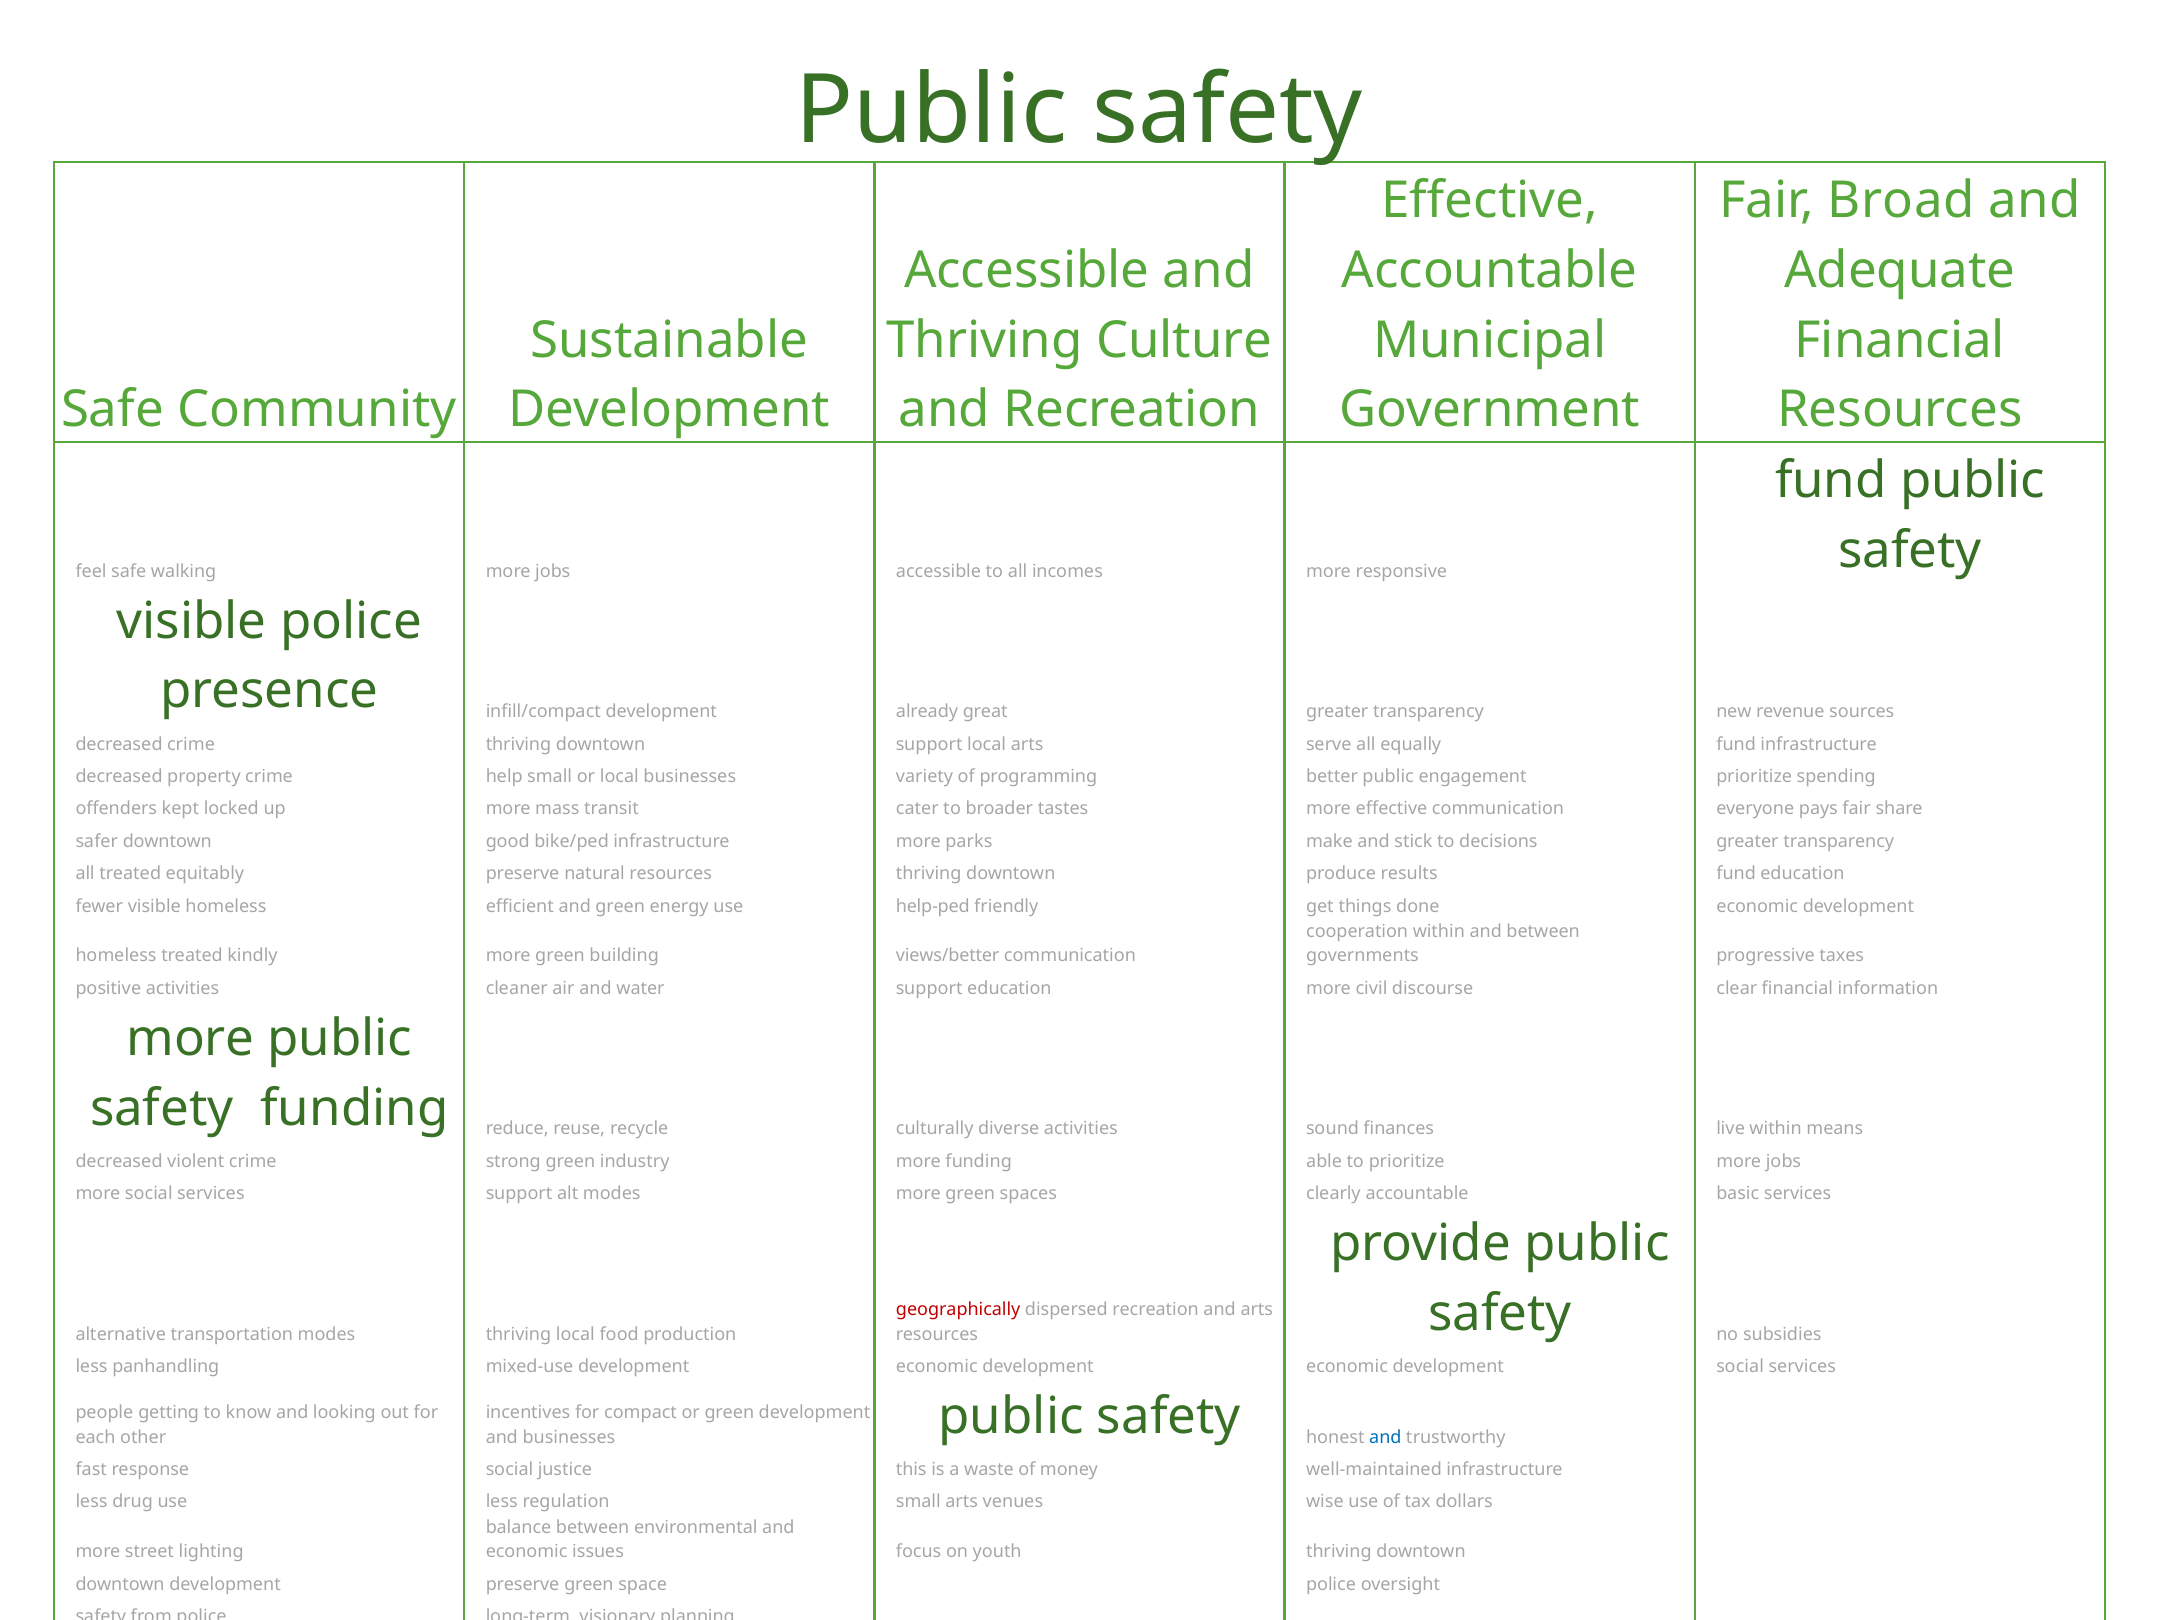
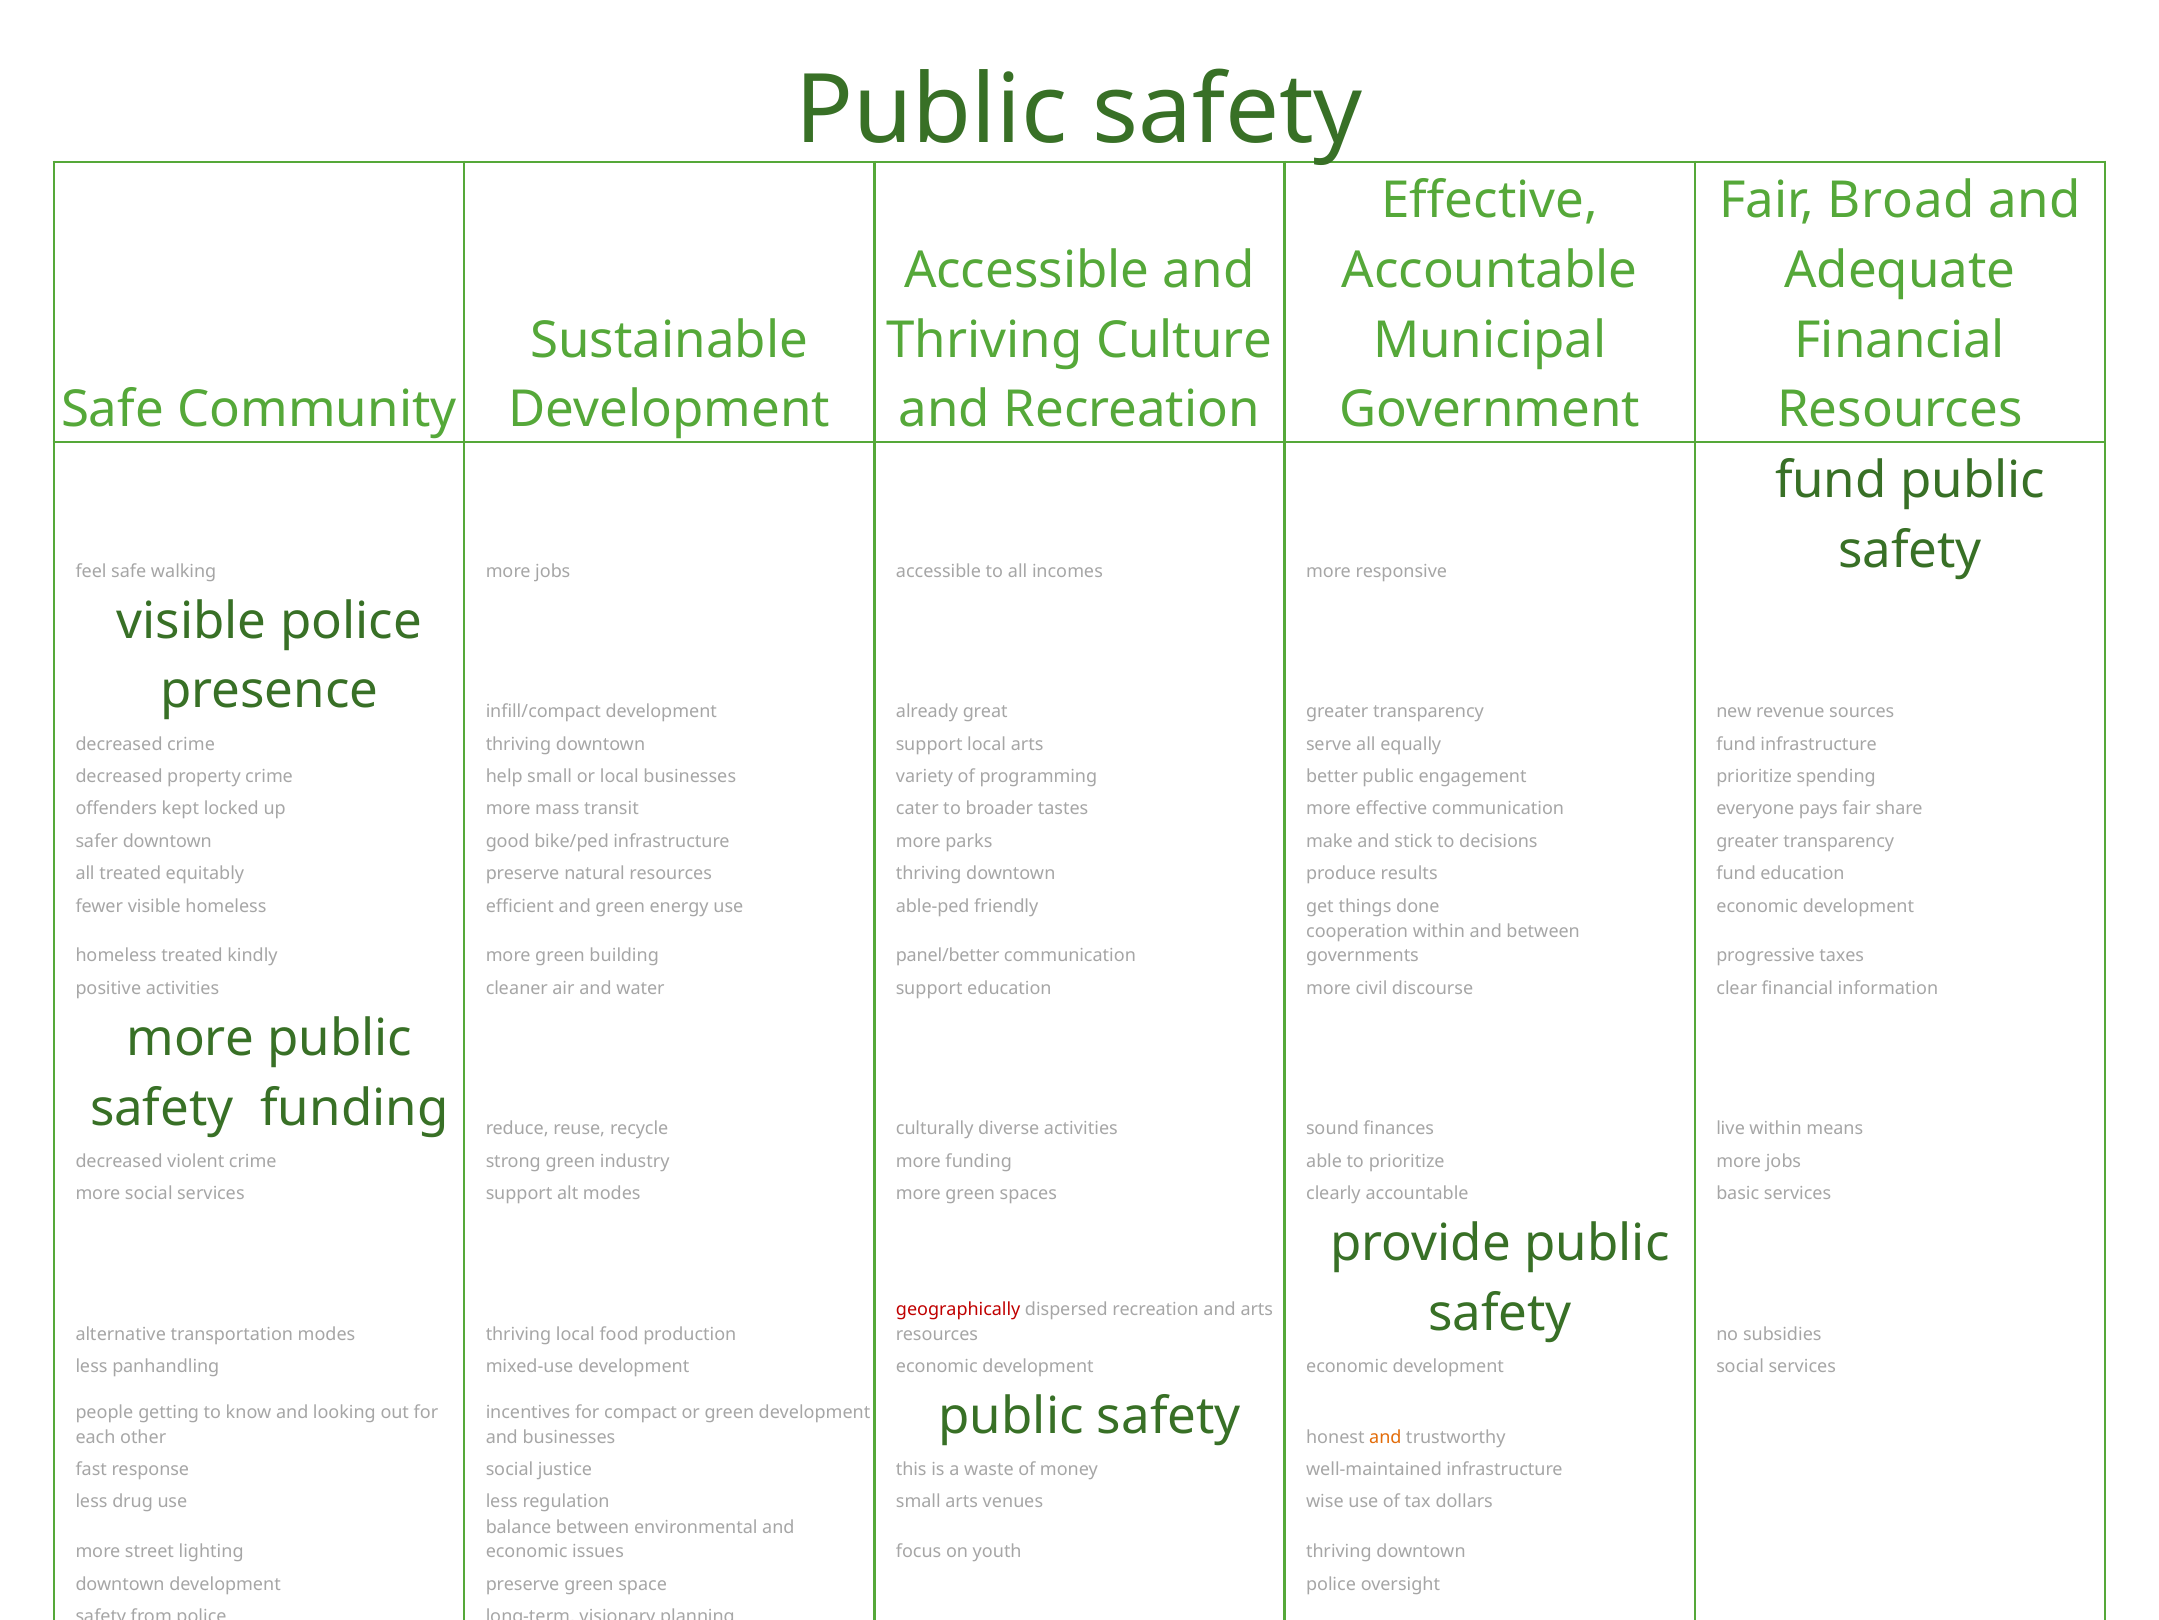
help-ped: help-ped -> able-ped
views/better: views/better -> panel/better
and at (1385, 1437) colour: blue -> orange
